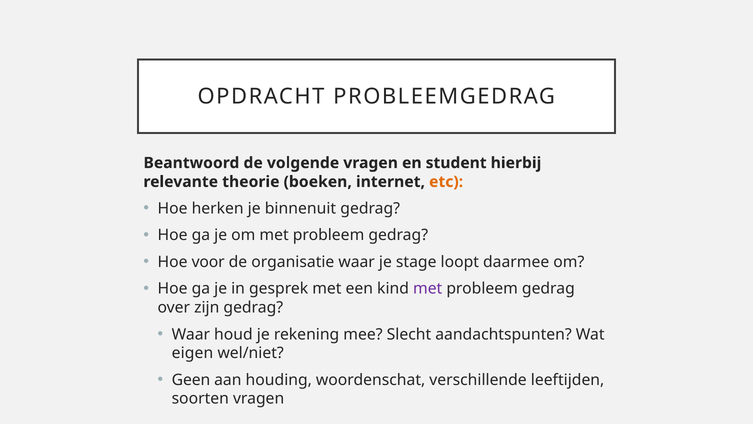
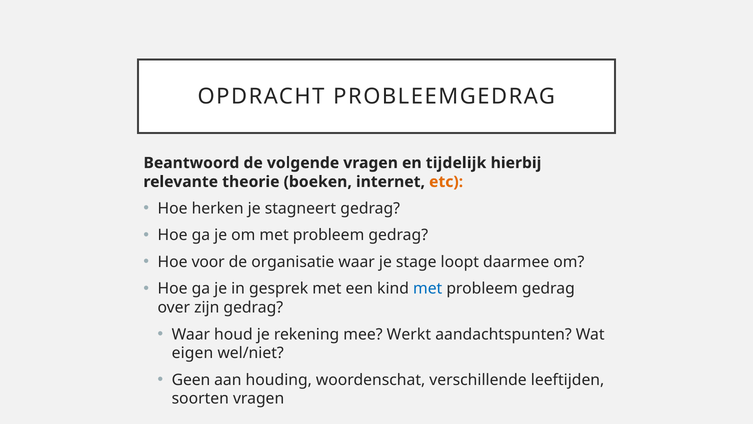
student: student -> tijdelijk
binnenuit: binnenuit -> stagneert
met at (428, 288) colour: purple -> blue
Slecht: Slecht -> Werkt
